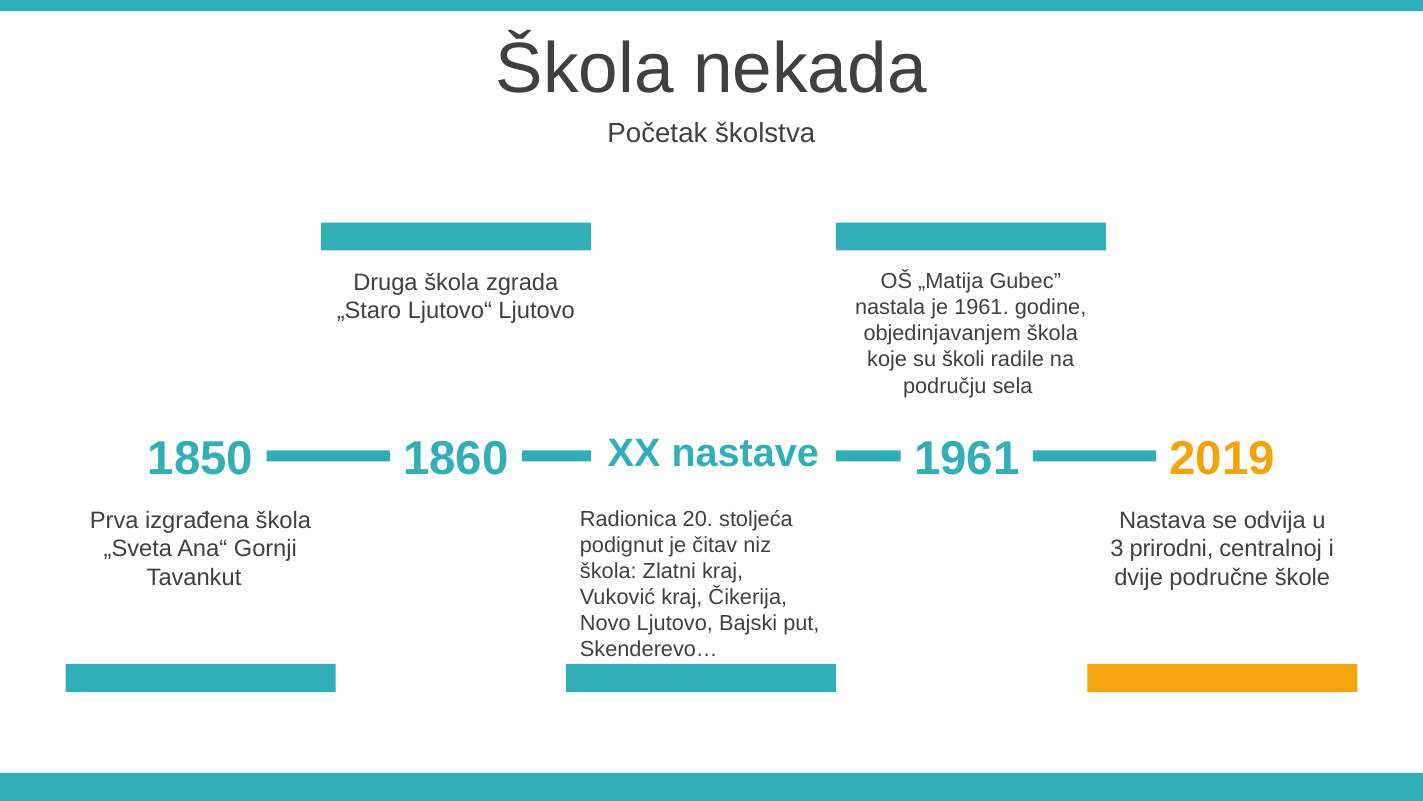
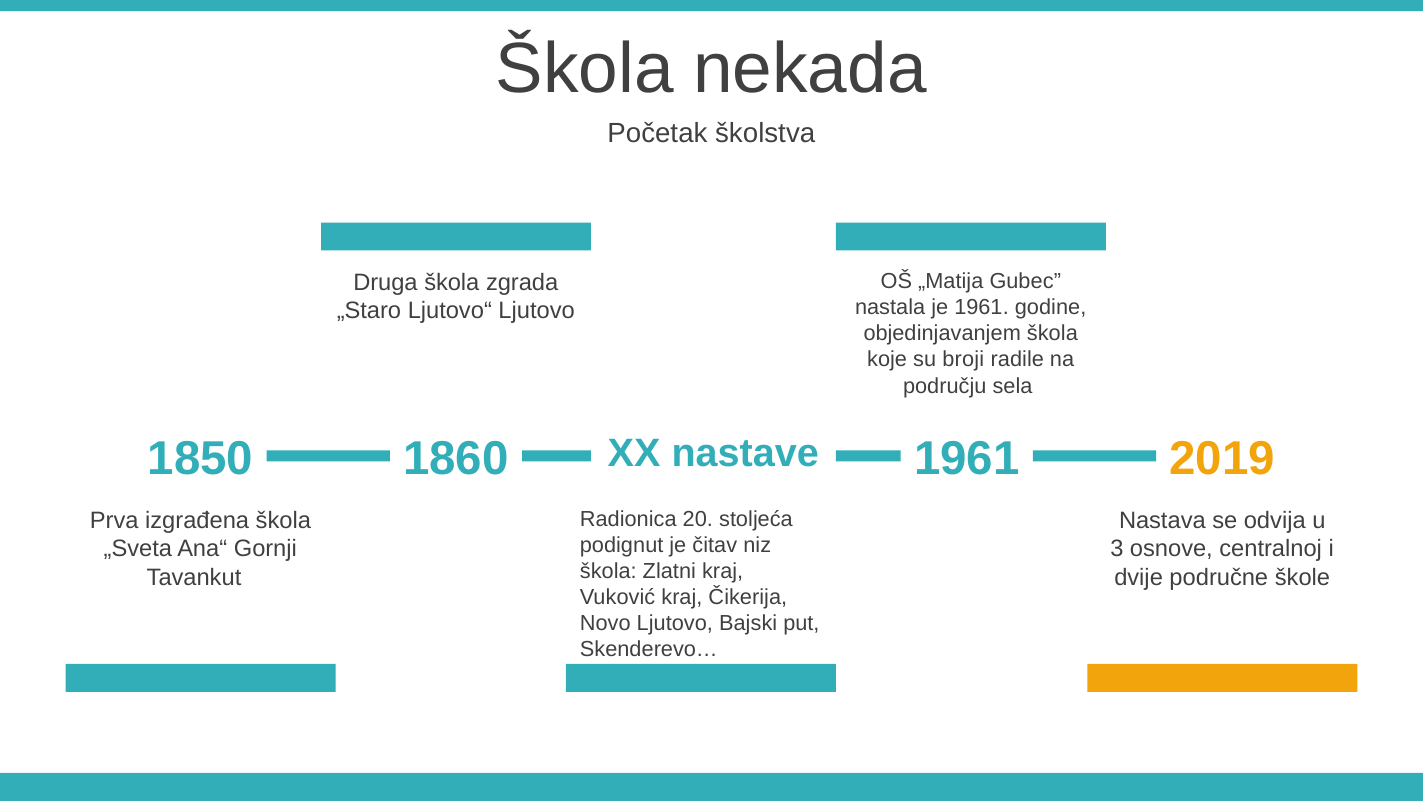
školi: školi -> broji
prirodni: prirodni -> osnove
